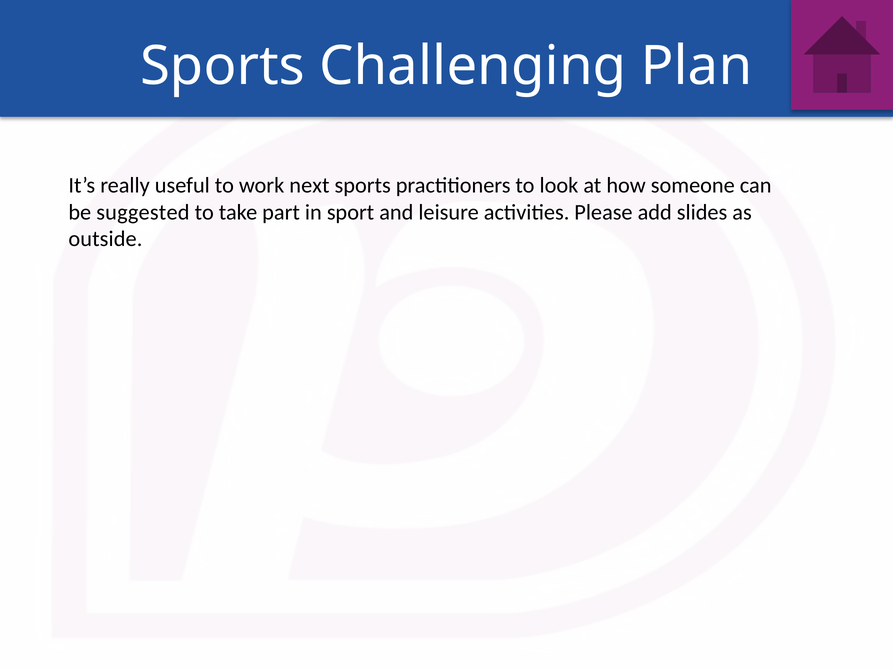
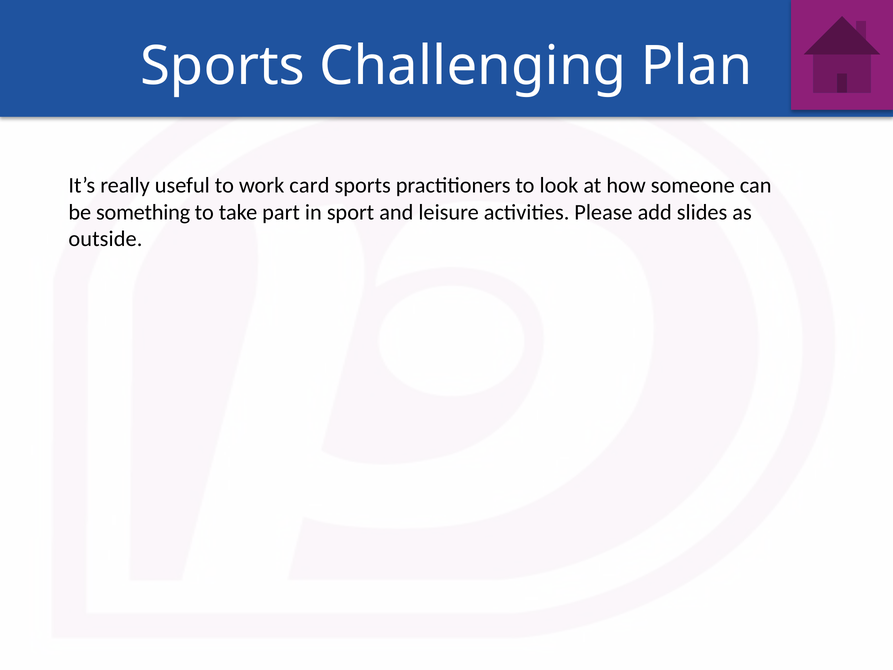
next: next -> card
suggested: suggested -> something
